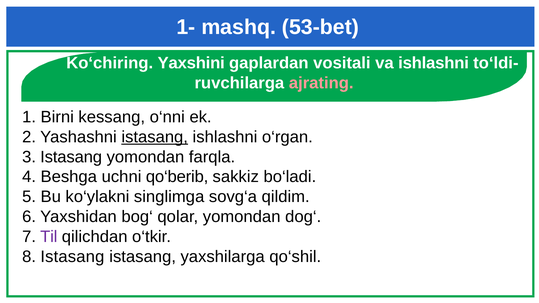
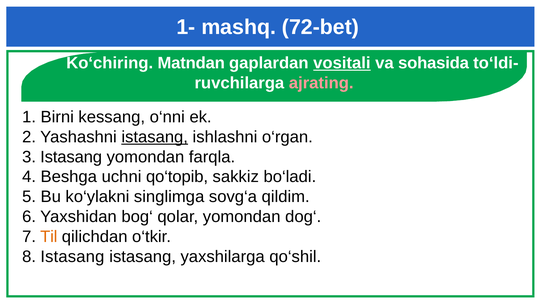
53-bet: 53-bet -> 72-bet
Yaxshini: Yaxshini -> Matndan
vositali underline: none -> present
va ishlashni: ishlashni -> sohasida
qo‘berib: qo‘berib -> qo‘topib
Til colour: purple -> orange
